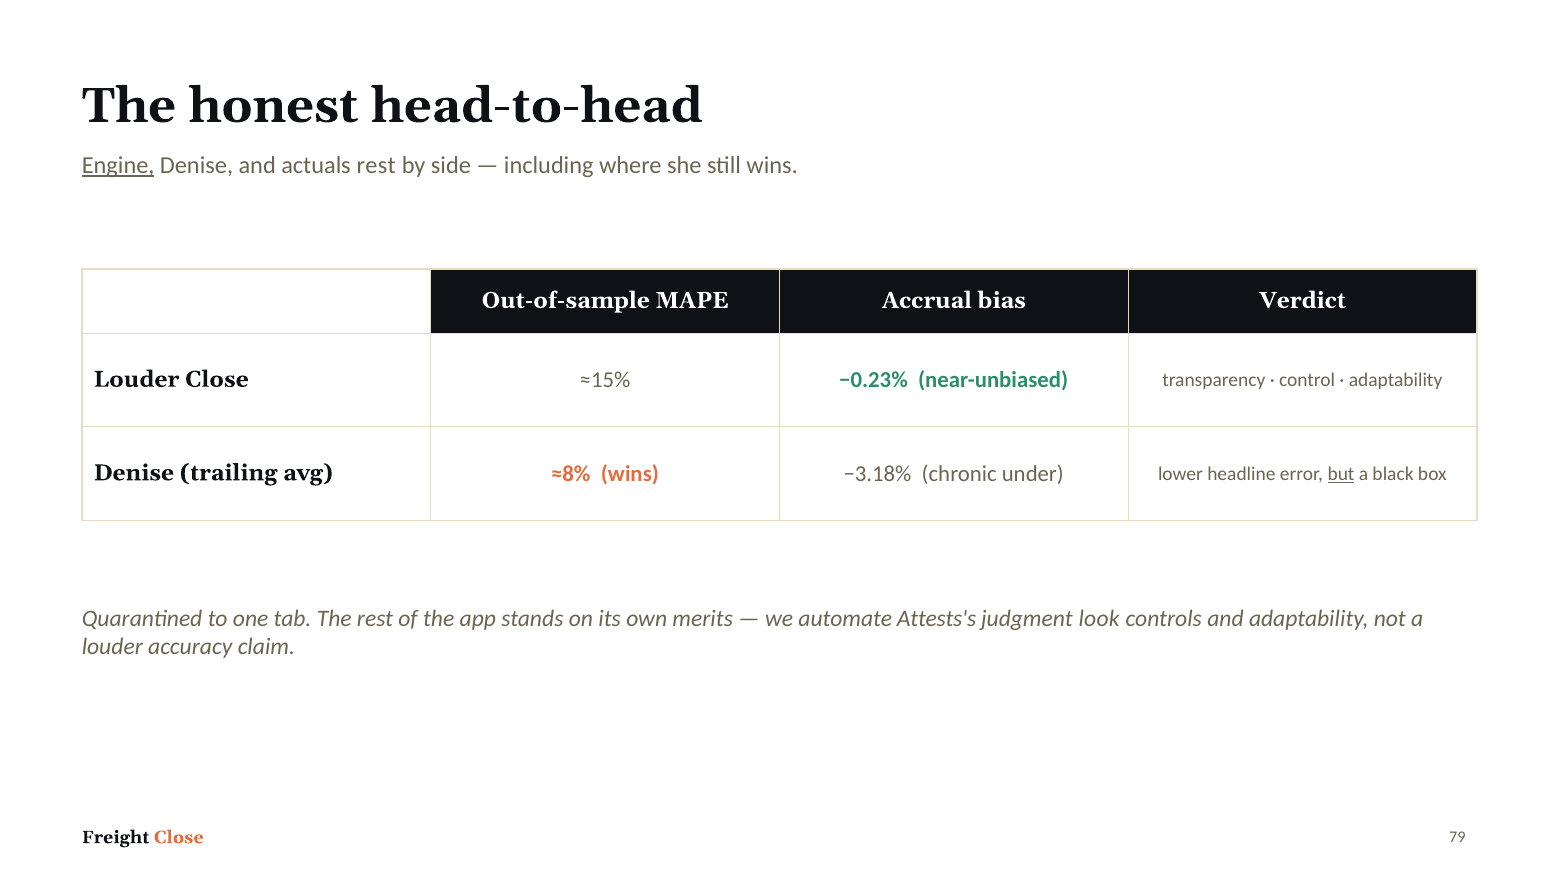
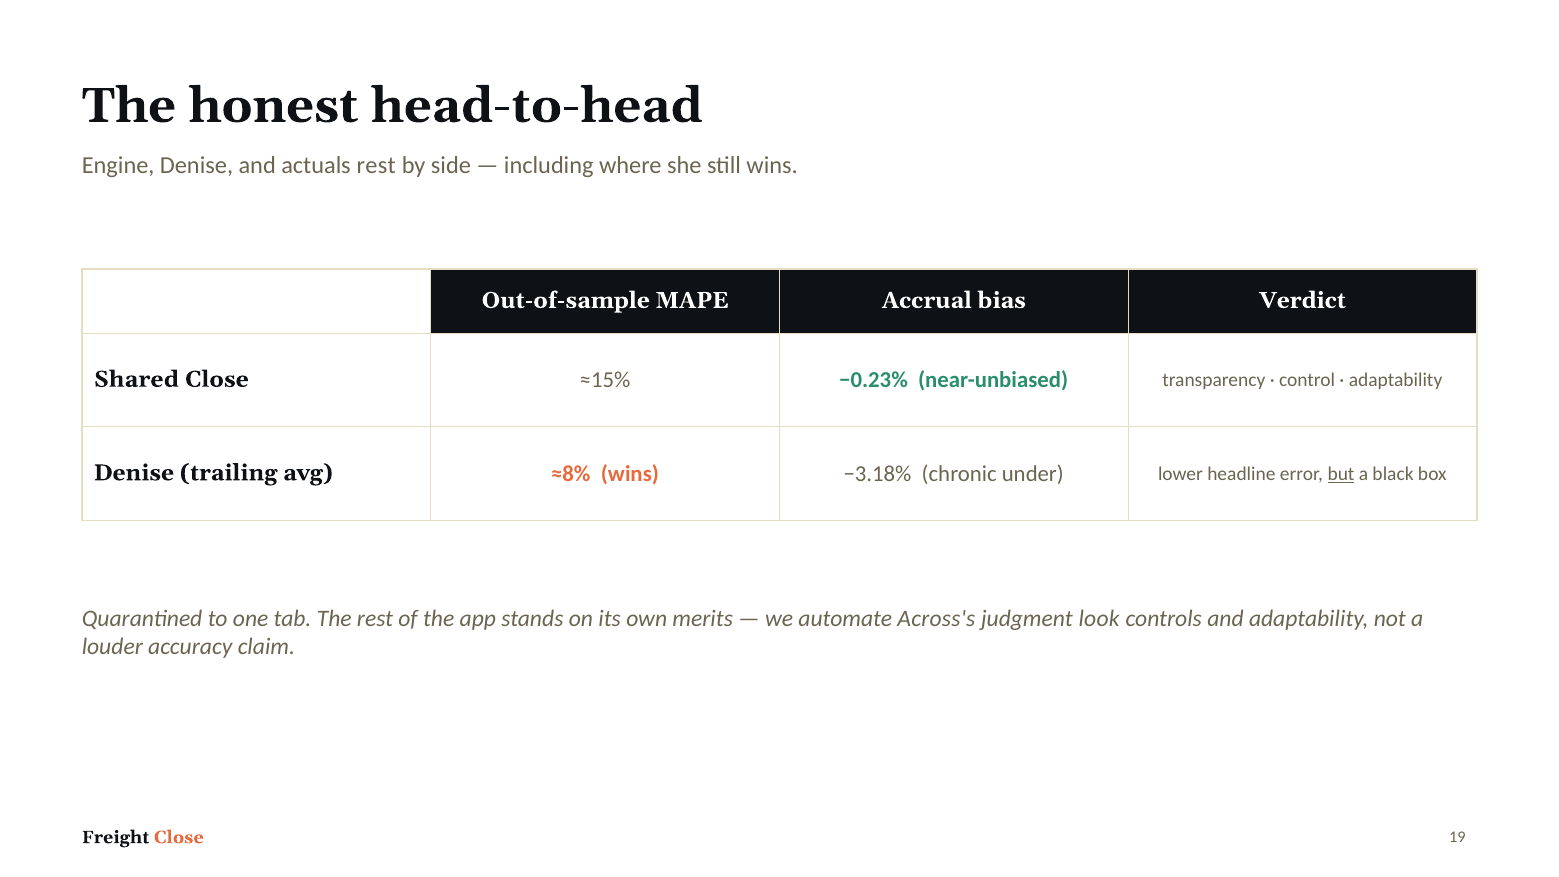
Engine underline: present -> none
Louder at (136, 379): Louder -> Shared
Attests's: Attests's -> Across's
79: 79 -> 19
